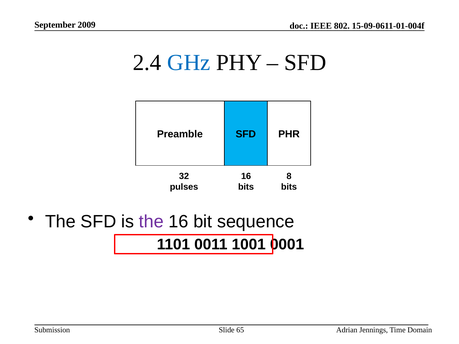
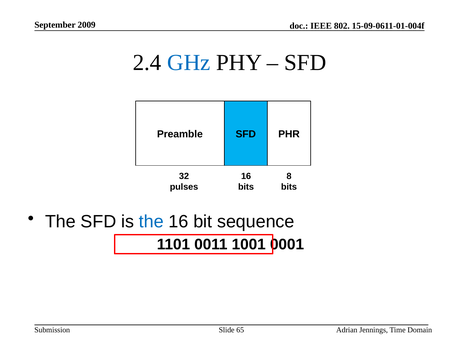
the at (151, 222) colour: purple -> blue
